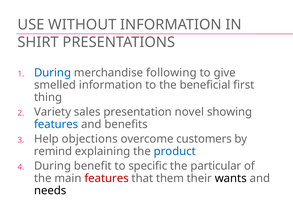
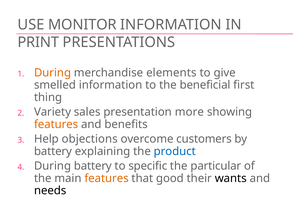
WITHOUT: WITHOUT -> MONITOR
SHIRT: SHIRT -> PRINT
During at (53, 73) colour: blue -> orange
following: following -> elements
novel: novel -> more
features at (56, 124) colour: blue -> orange
remind at (53, 151): remind -> battery
During benefit: benefit -> battery
features at (107, 178) colour: red -> orange
them: them -> good
